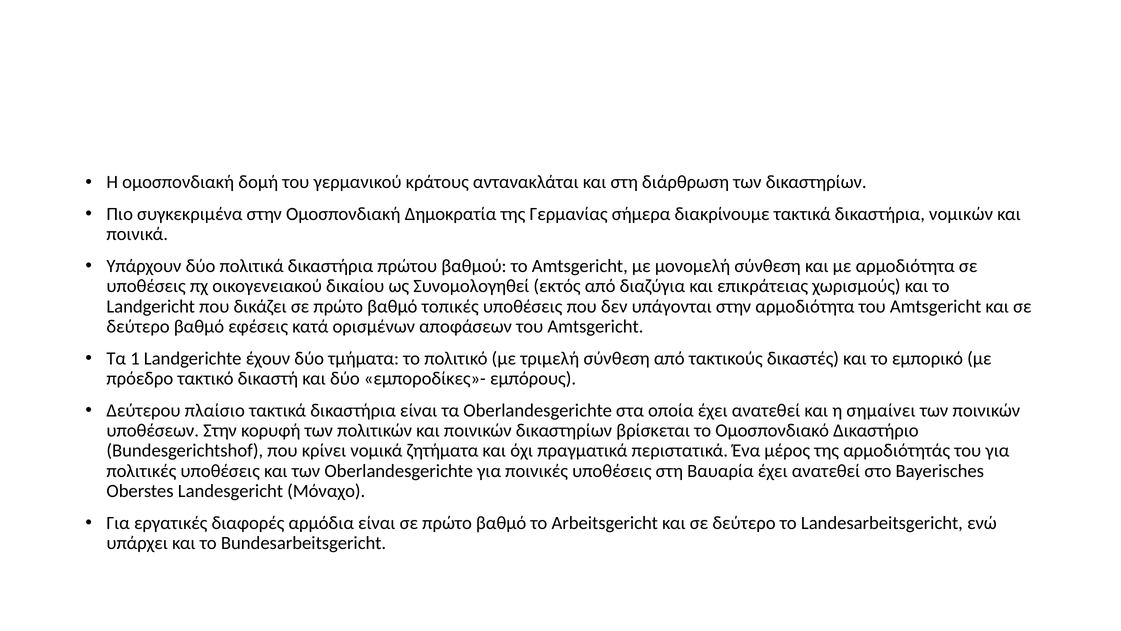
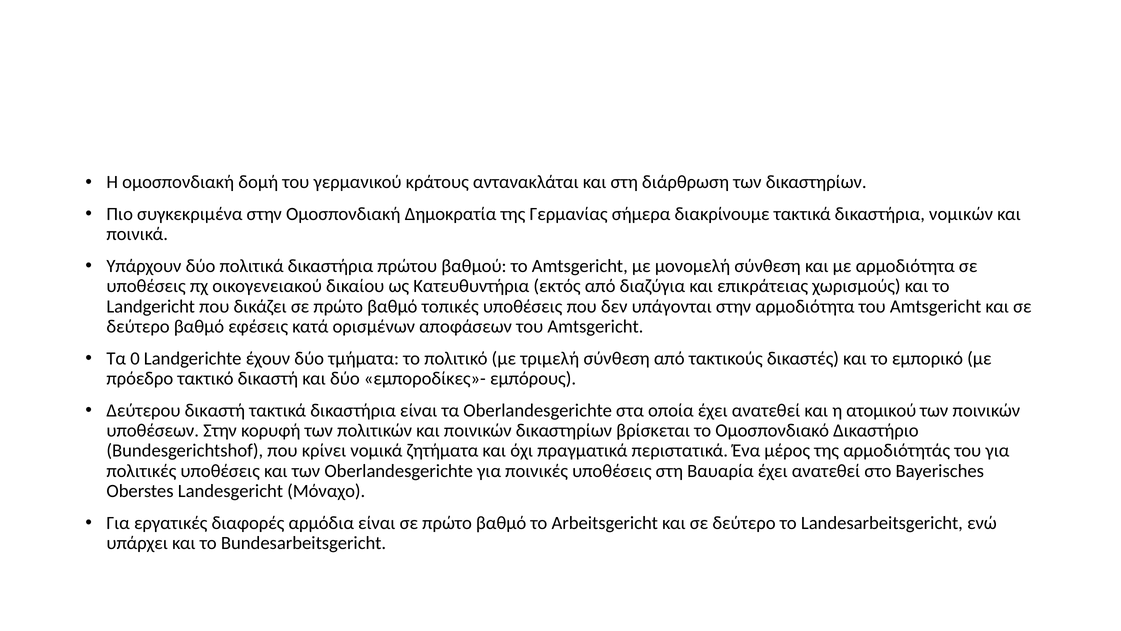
Συνομολογηθεί: Συνομολογηθεί -> Κατευθυντήρια
1: 1 -> 0
Δεύτερου πλαίσιο: πλαίσιο -> δικαστή
σηµαίνει: σηµαίνει -> ατομικού
